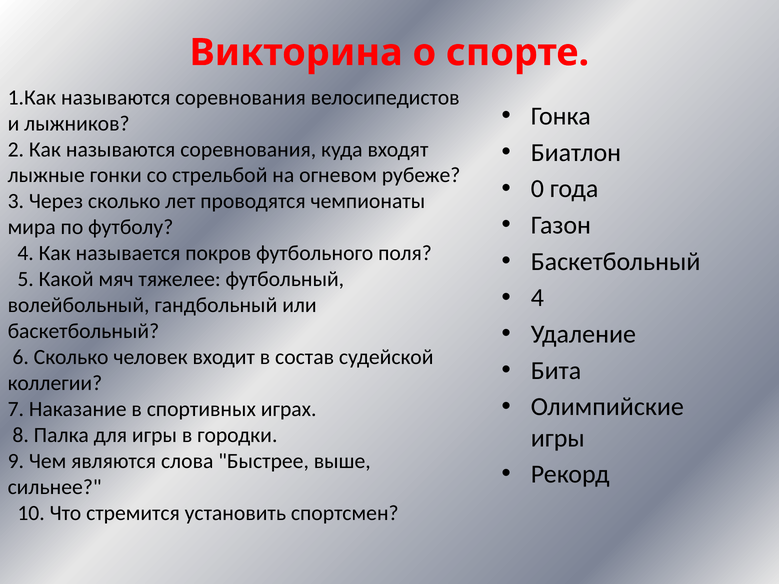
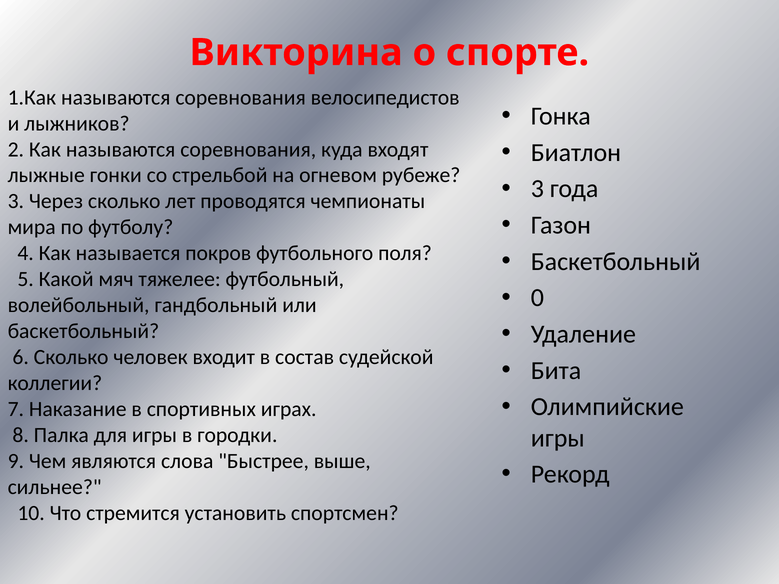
0 at (537, 189): 0 -> 3
4 at (537, 298): 4 -> 0
